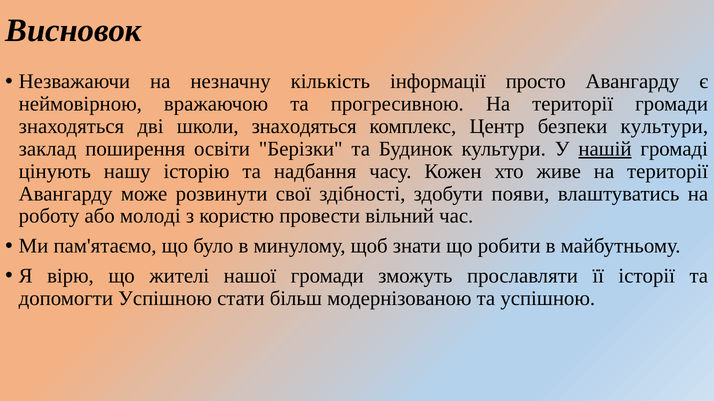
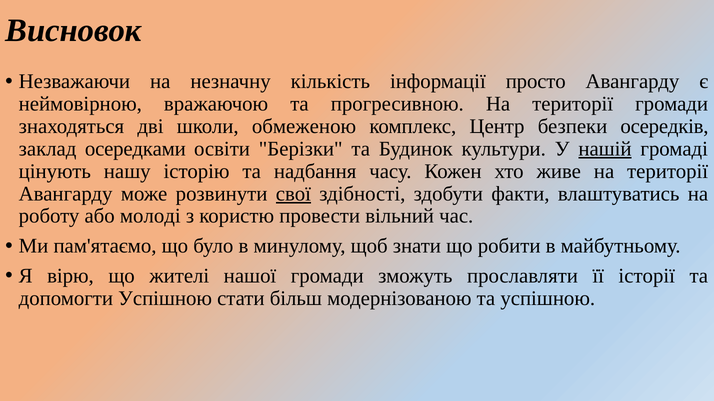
школи знаходяться: знаходяться -> обмеженою
безпеки культури: культури -> осередків
поширення: поширення -> осередками
свої underline: none -> present
появи: появи -> факти
